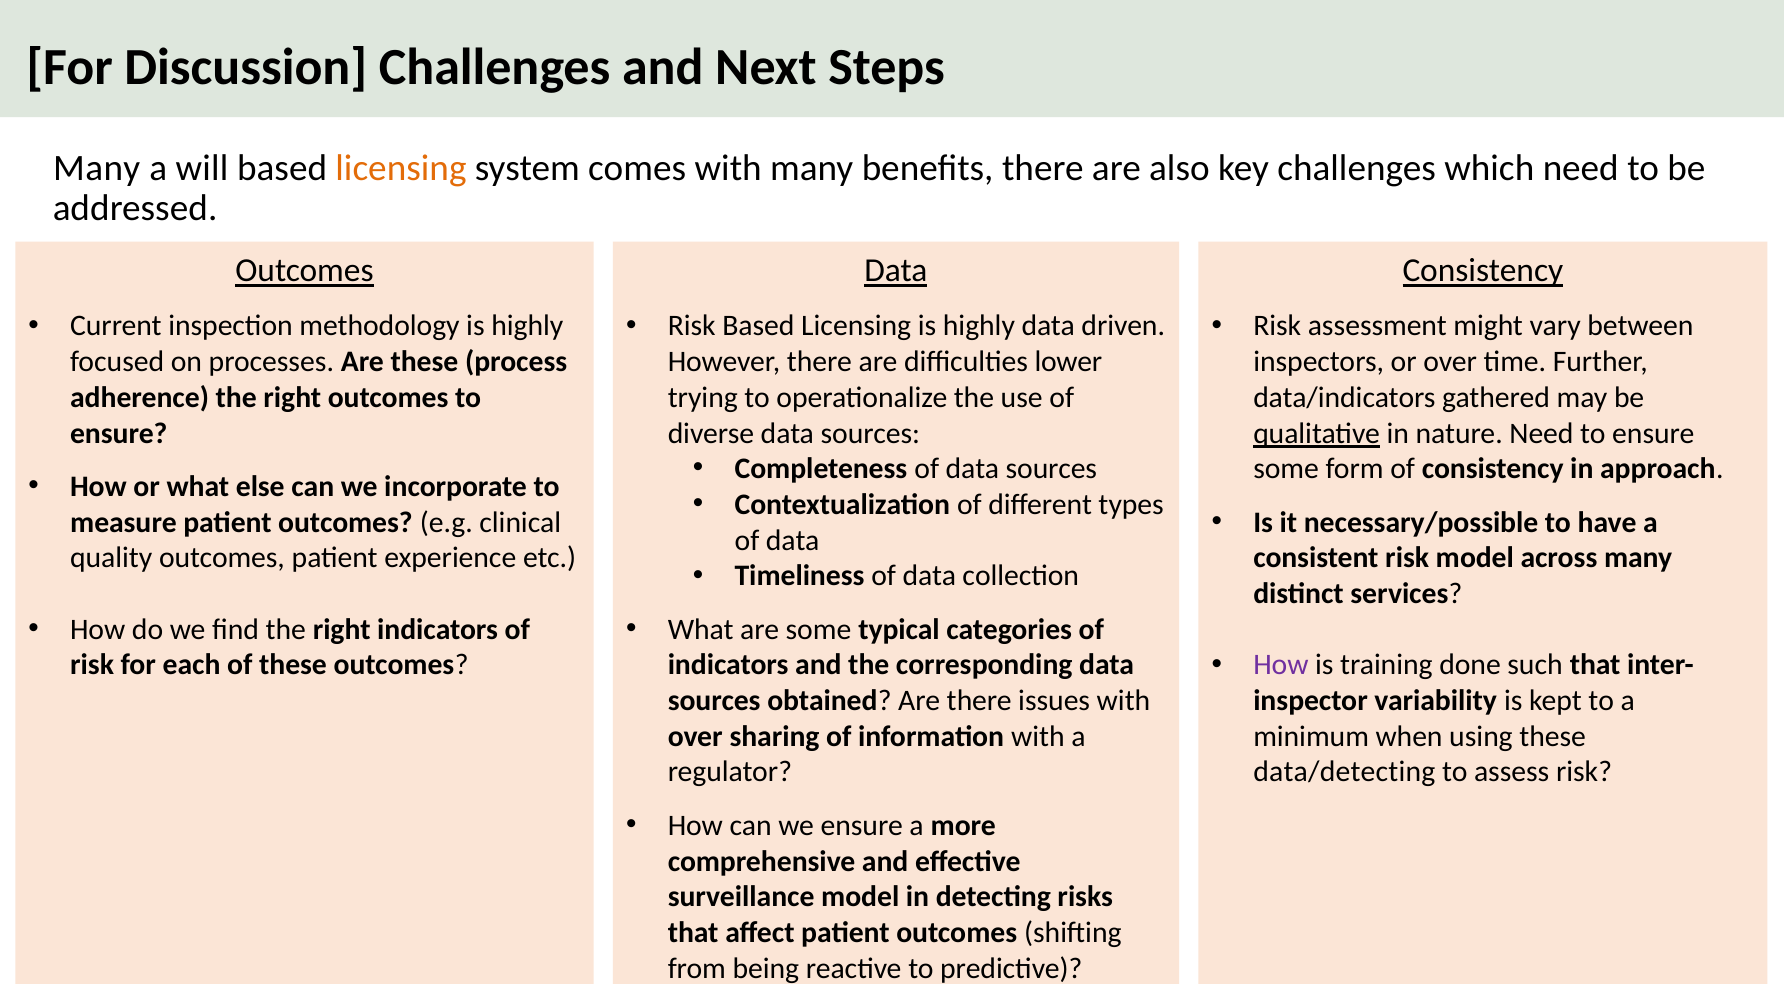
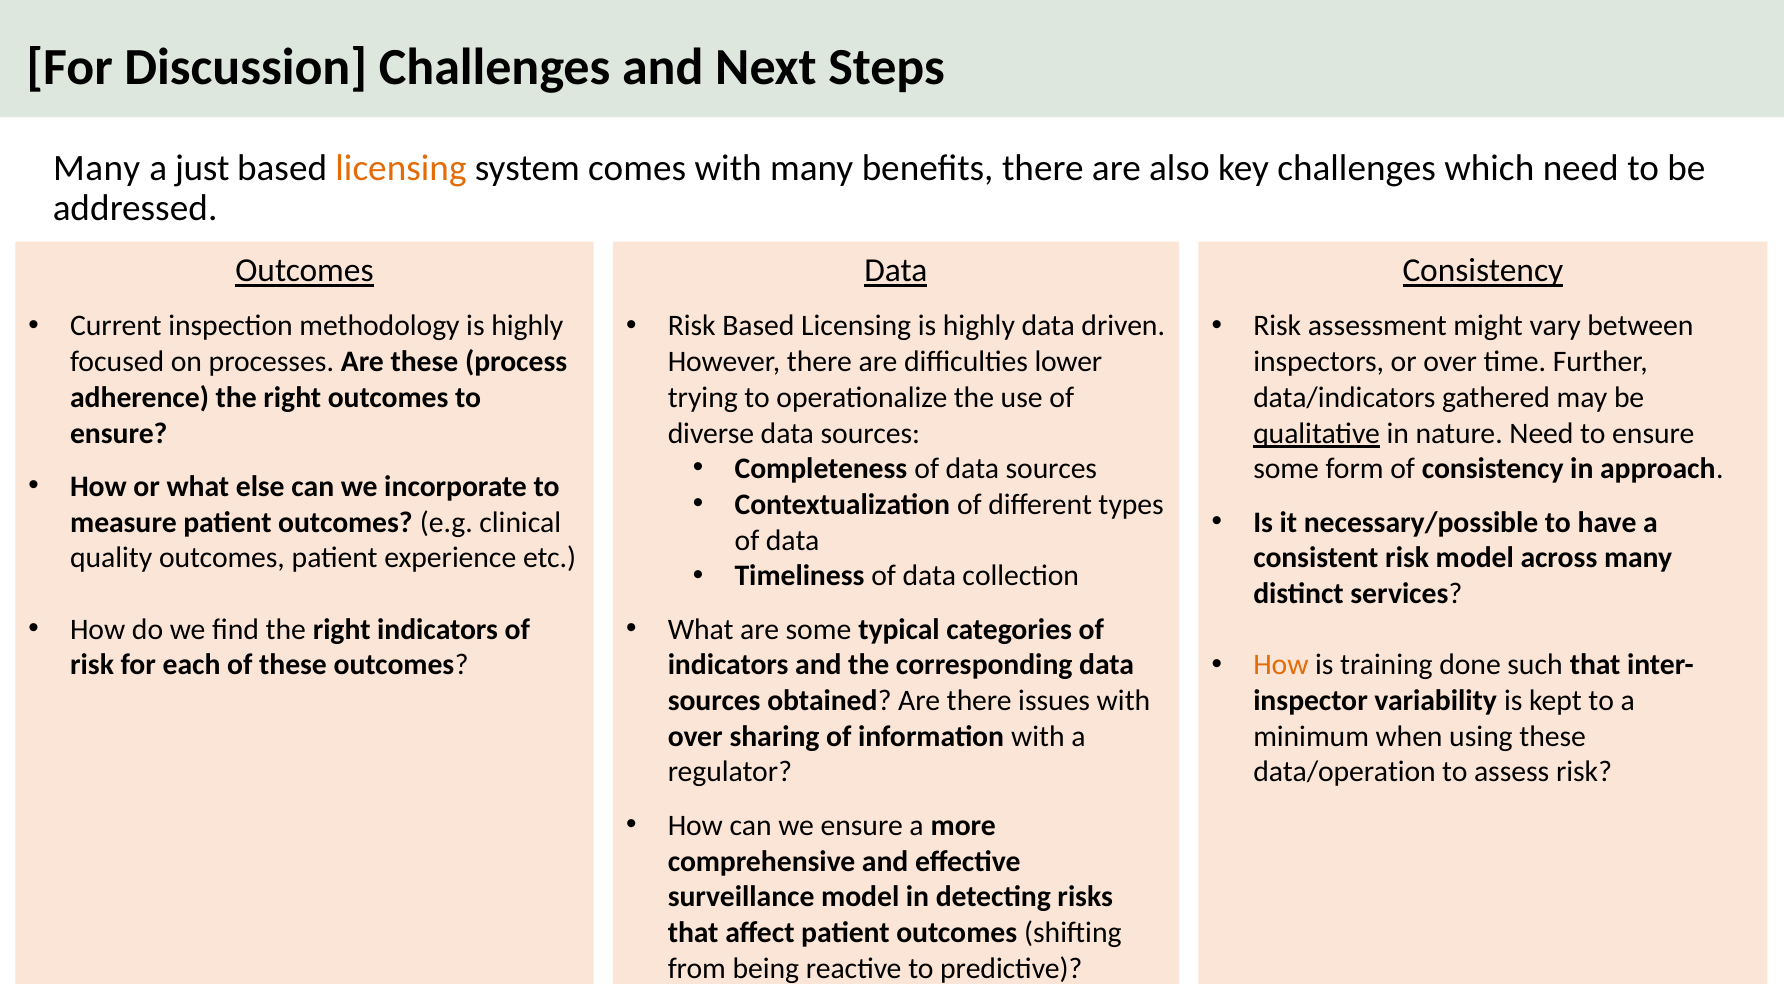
will: will -> just
How at (1281, 665) colour: purple -> orange
data/detecting: data/detecting -> data/operation
